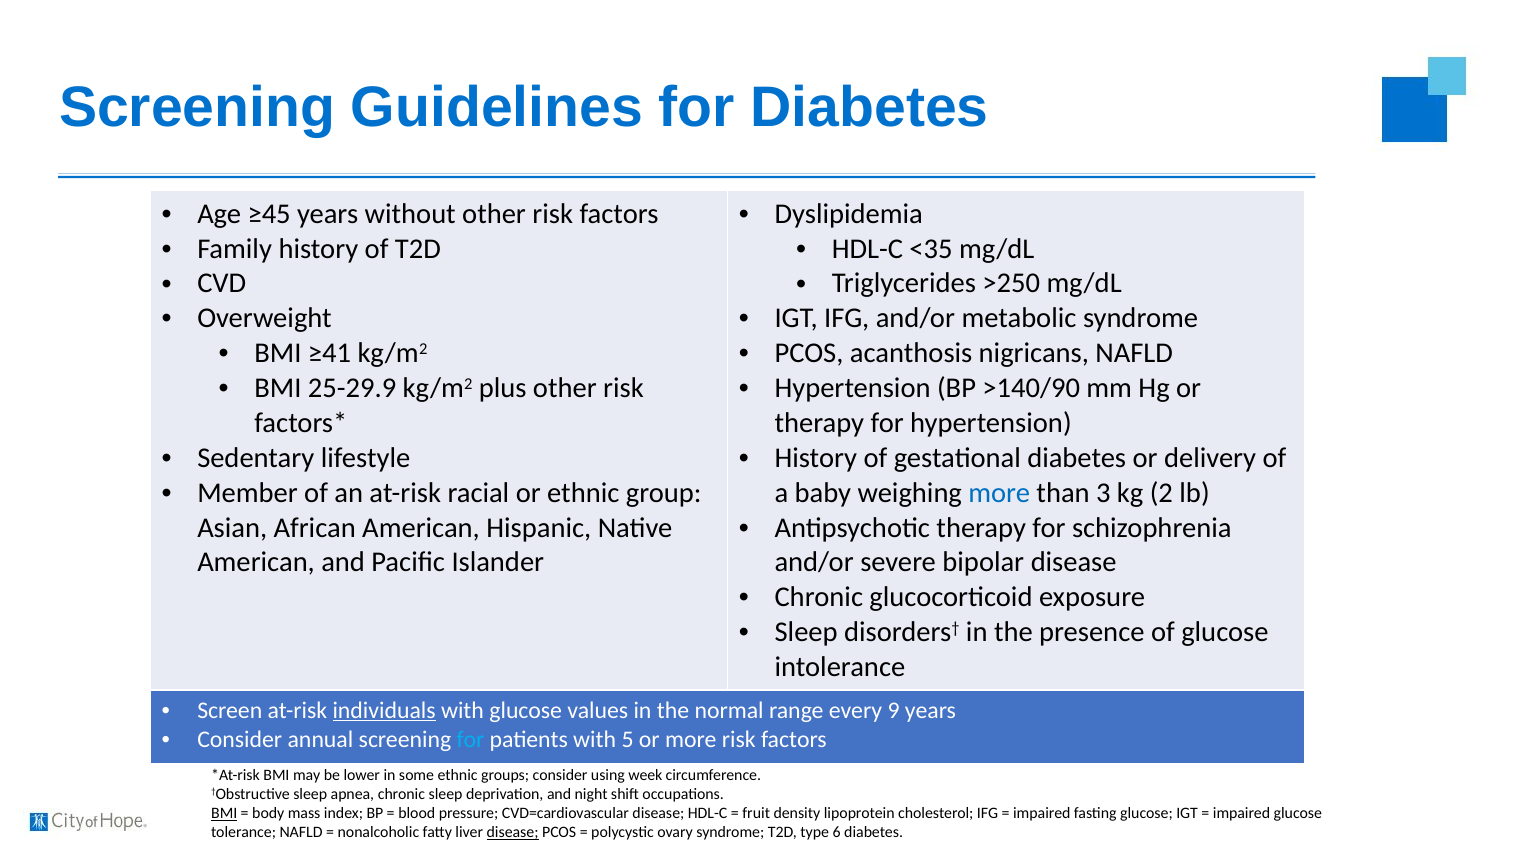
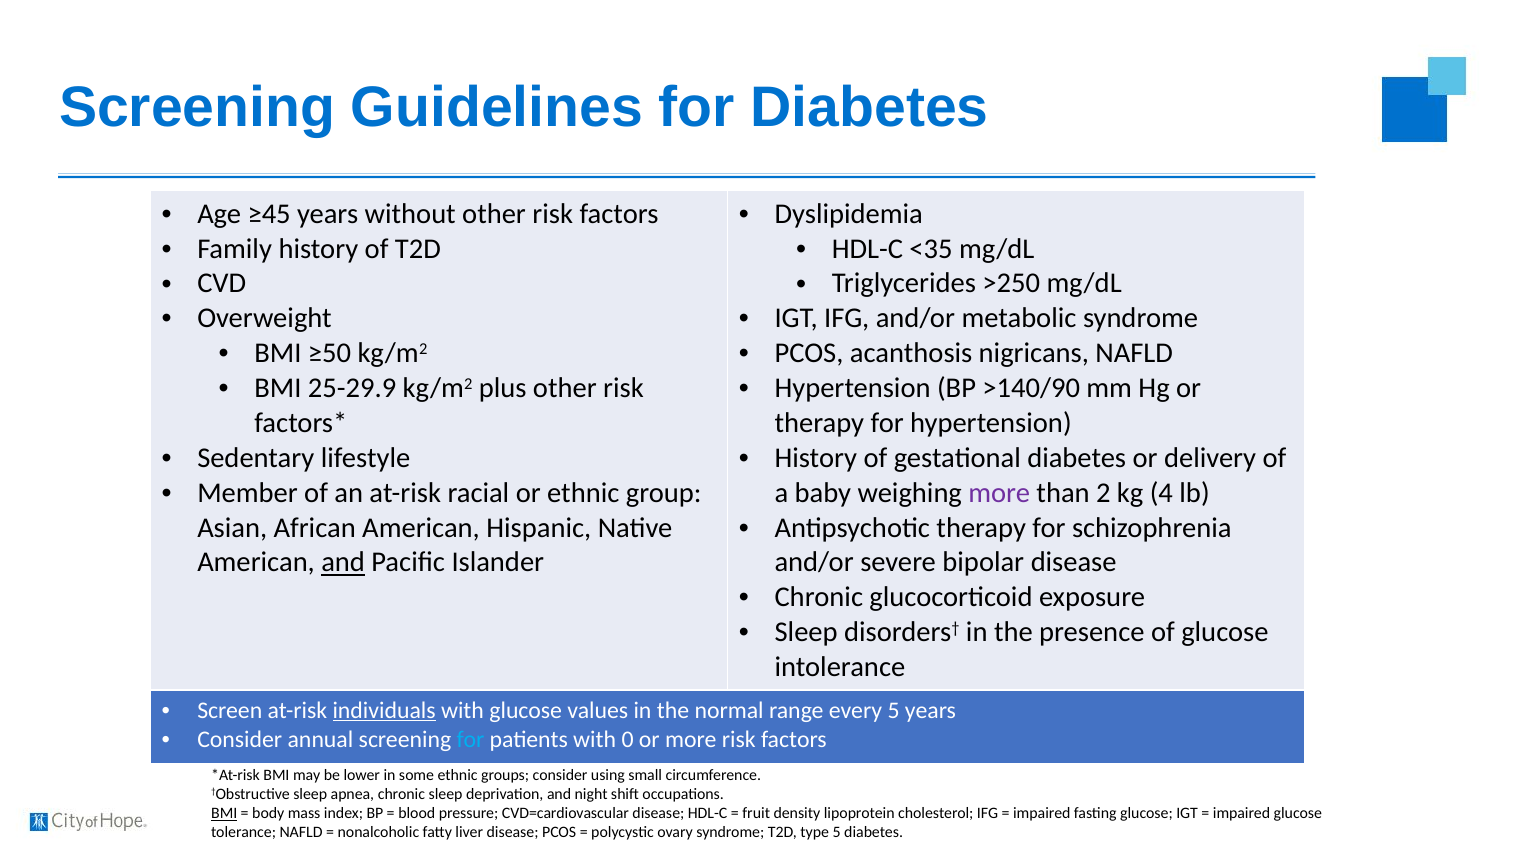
≥41: ≥41 -> ≥50
more at (999, 493) colour: blue -> purple
3: 3 -> 2
2: 2 -> 4
and at (343, 563) underline: none -> present
every 9: 9 -> 5
5: 5 -> 0
week: week -> small
disease at (513, 833) underline: present -> none
type 6: 6 -> 5
